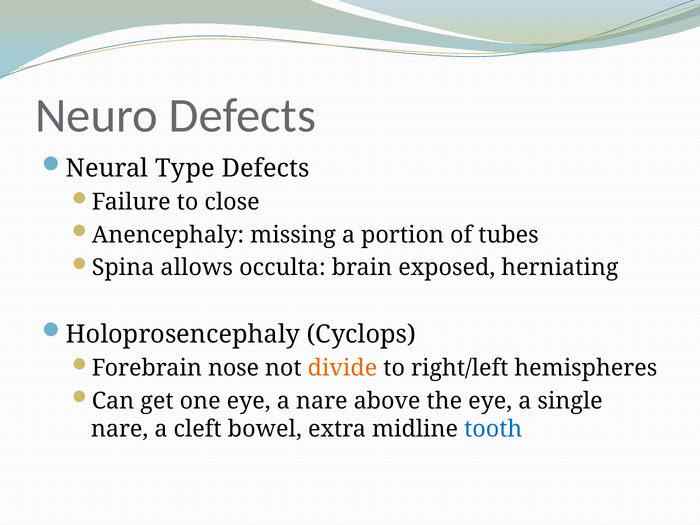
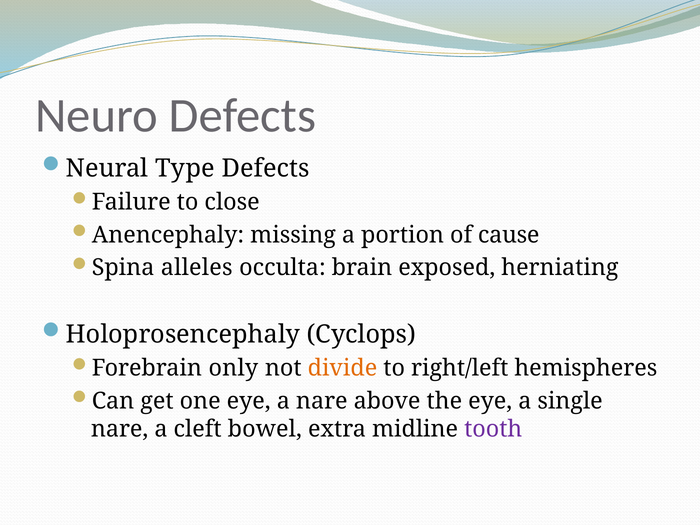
tubes: tubes -> cause
allows: allows -> alleles
nose: nose -> only
tooth colour: blue -> purple
